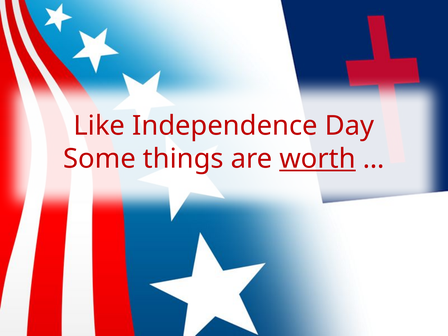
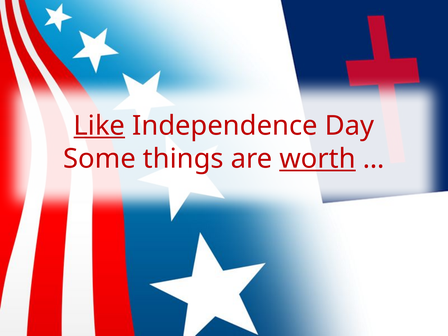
Like underline: none -> present
